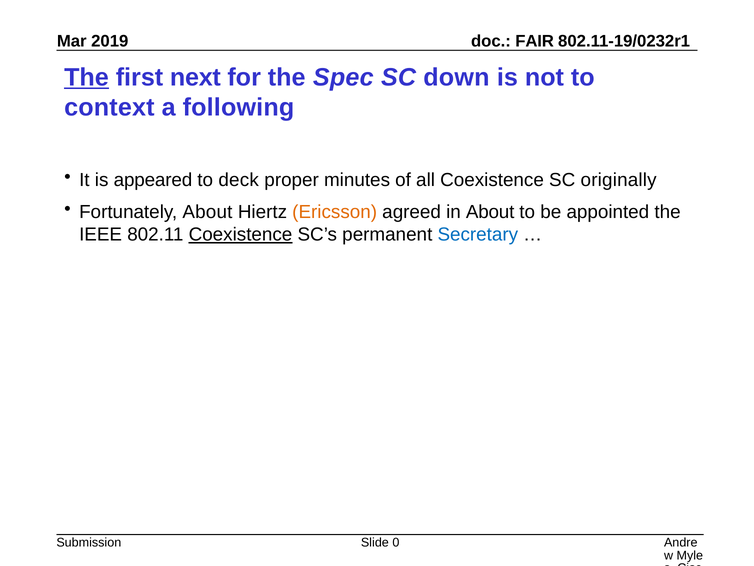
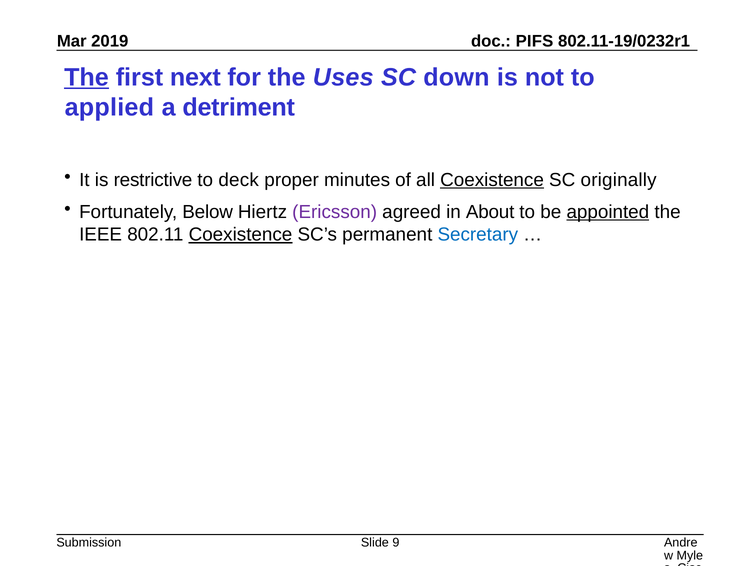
FAIR: FAIR -> PIFS
Spec: Spec -> Uses
context: context -> applied
following: following -> detriment
appeared: appeared -> restrictive
Coexistence at (492, 180) underline: none -> present
Fortunately About: About -> Below
Ericsson colour: orange -> purple
appointed underline: none -> present
0: 0 -> 9
